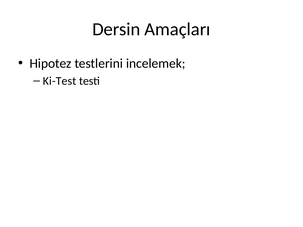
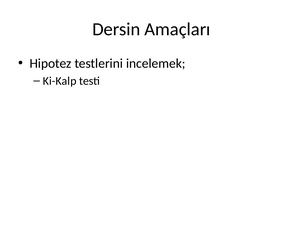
Ki-Test: Ki-Test -> Ki-Kalp
